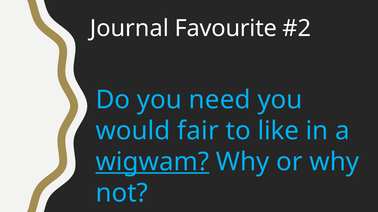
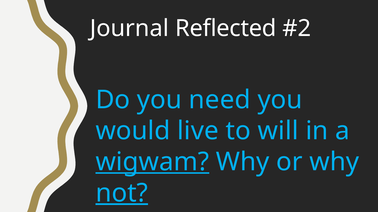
Favourite: Favourite -> Reflected
fair: fair -> live
like: like -> will
not underline: none -> present
